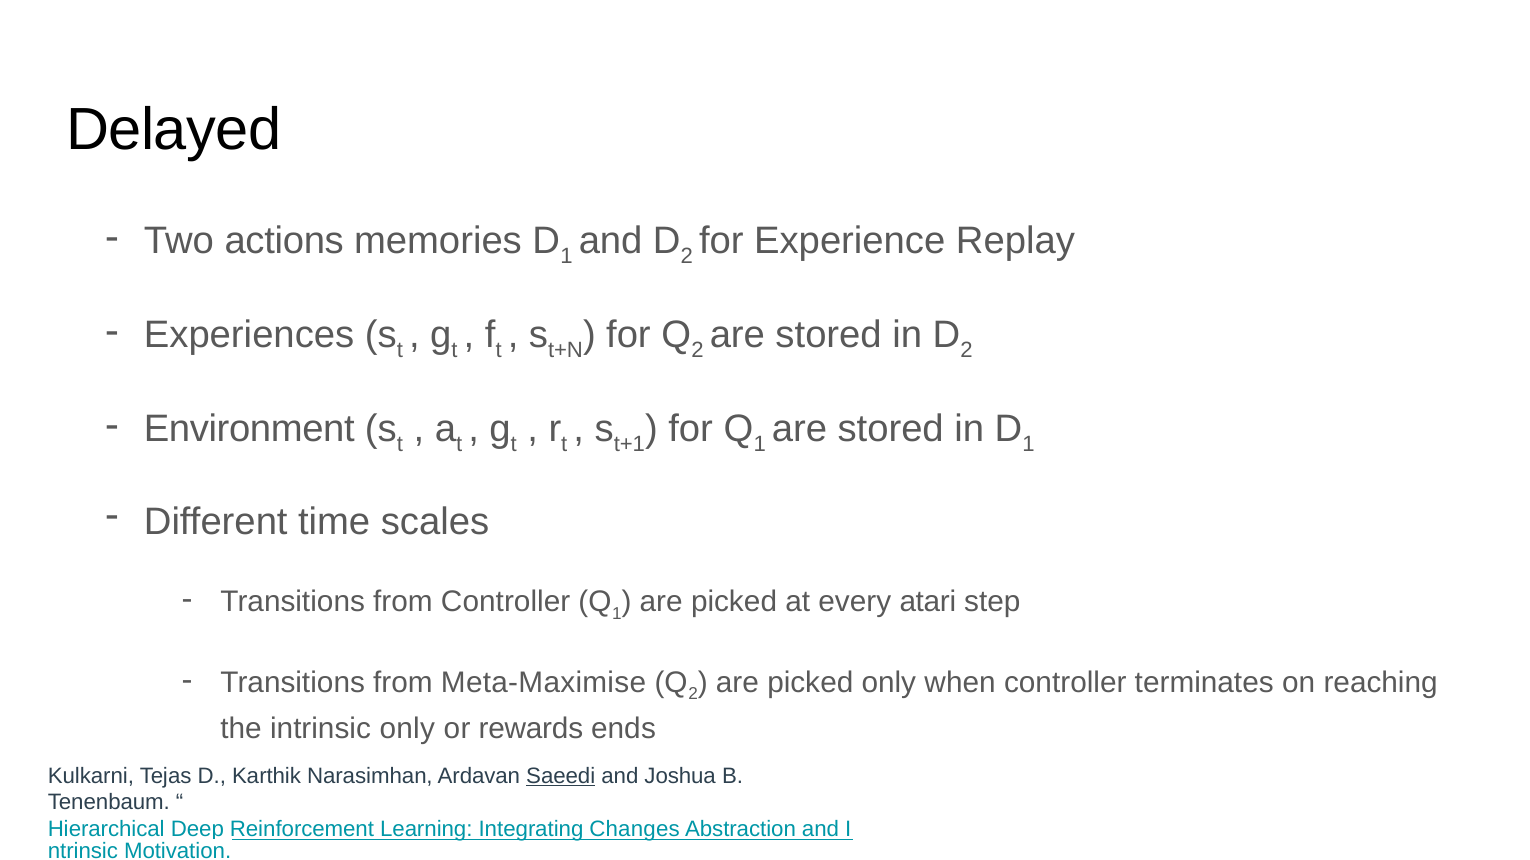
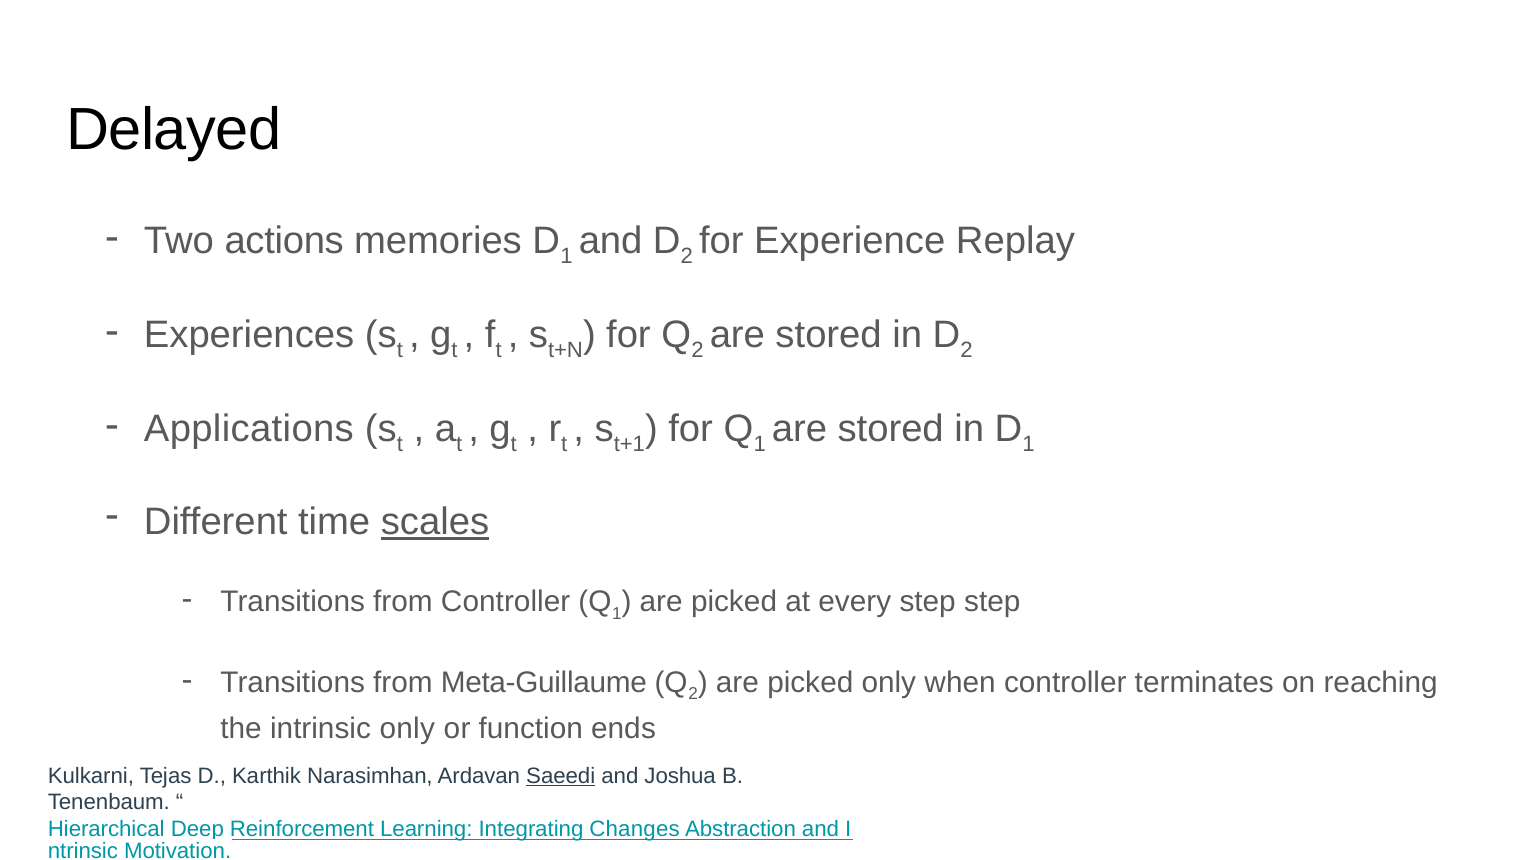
Environment: Environment -> Applications
scales underline: none -> present
every atari: atari -> step
Meta-Maximise: Meta-Maximise -> Meta-Guillaume
rewards: rewards -> function
